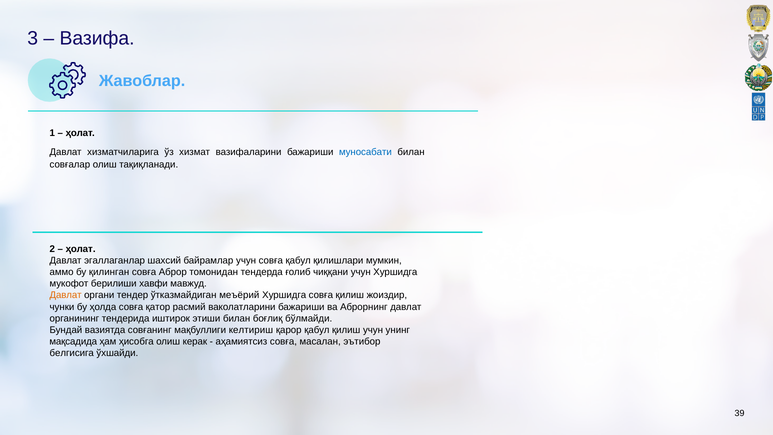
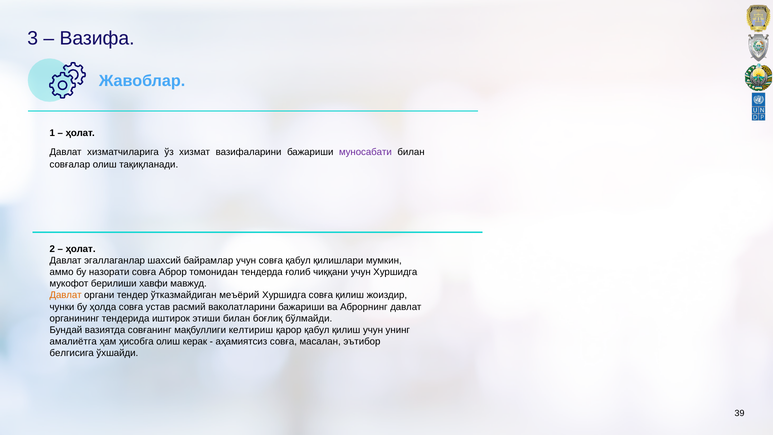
муносабати colour: blue -> purple
қилинган: қилинган -> назорати
қатор: қатор -> устав
мақсадида: мақсадида -> амалиётга
